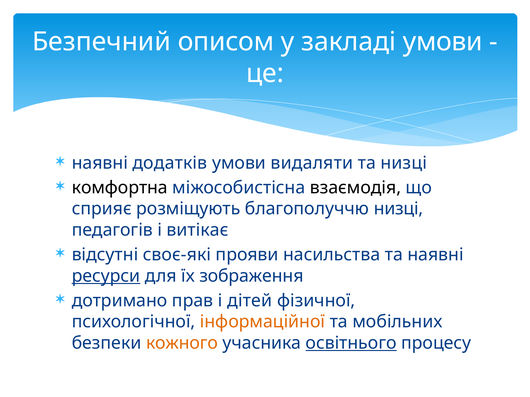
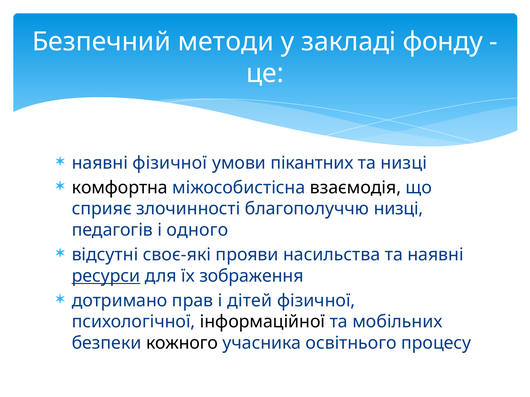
описом: описом -> методи
закладі умови: умови -> фонду
наявні додатків: додатків -> фізичної
видаляти: видаляти -> пікантних
розміщують: розміщують -> злочинності
витікає: витікає -> одного
інформаційної colour: orange -> black
кожного colour: orange -> black
освітнього underline: present -> none
